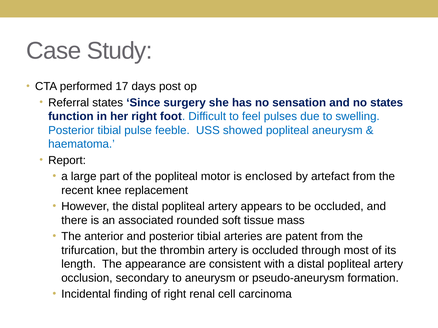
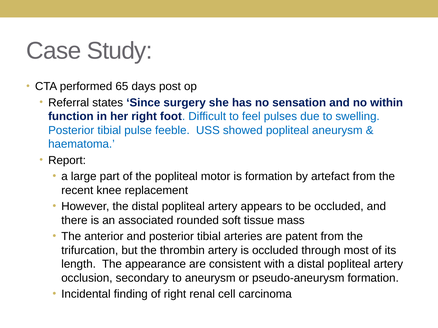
17: 17 -> 65
no states: states -> within
is enclosed: enclosed -> formation
